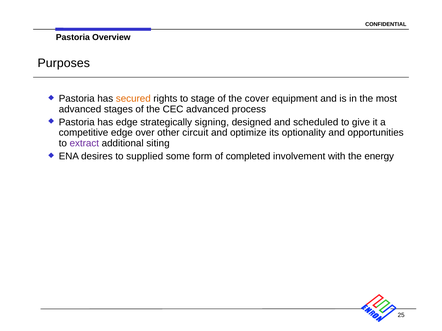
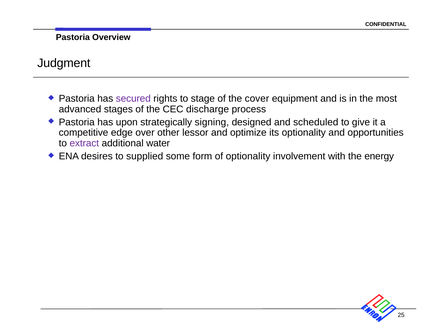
Purposes: Purposes -> Judgment
secured colour: orange -> purple
CEC advanced: advanced -> discharge
has edge: edge -> upon
circuit: circuit -> lessor
siting: siting -> water
of completed: completed -> optionality
